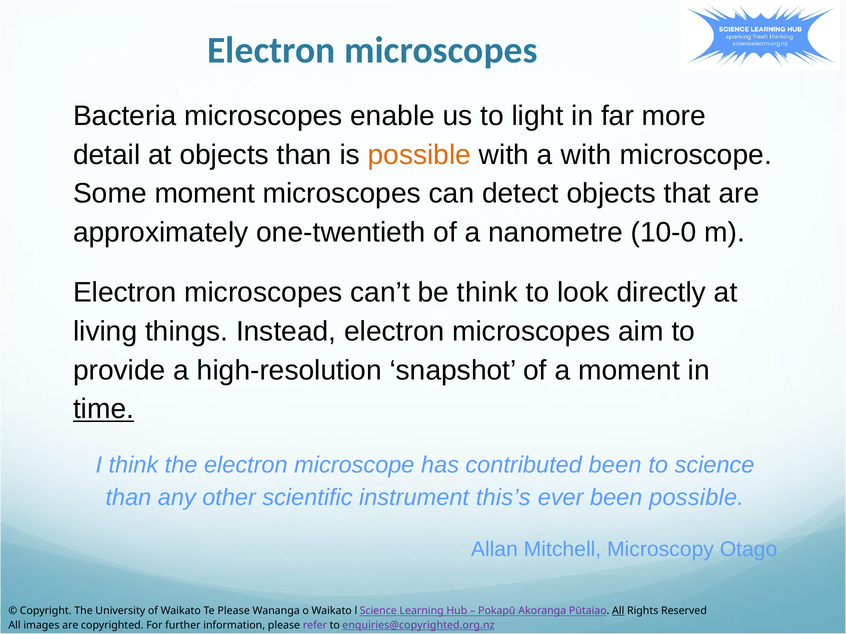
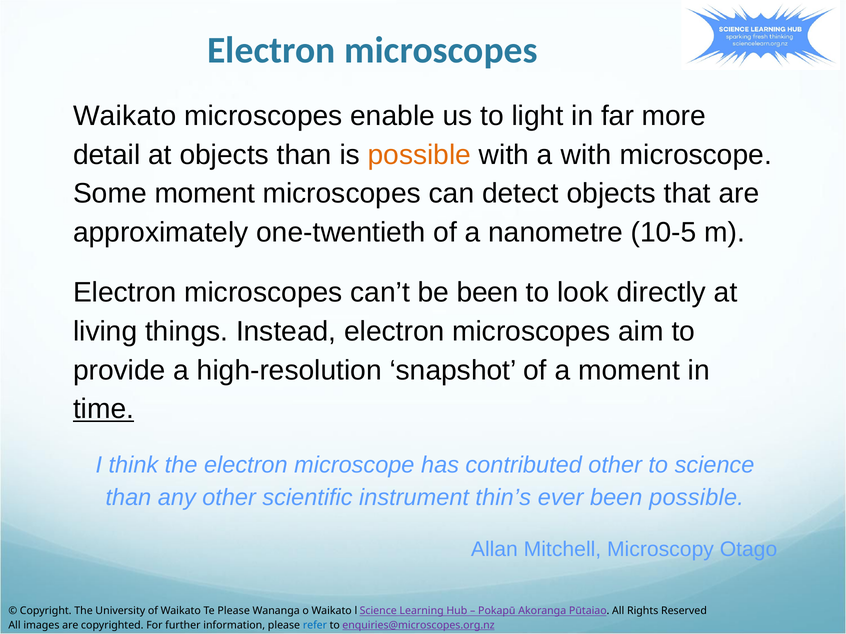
Bacteria at (125, 116): Bacteria -> Waikato
10-0: 10-0 -> 10-5
be think: think -> been
contributed been: been -> other
this’s: this’s -> thin’s
All at (618, 611) underline: present -> none
refer colour: purple -> blue
enquiries@copyrighted.org.nz: enquiries@copyrighted.org.nz -> enquiries@microscopes.org.nz
